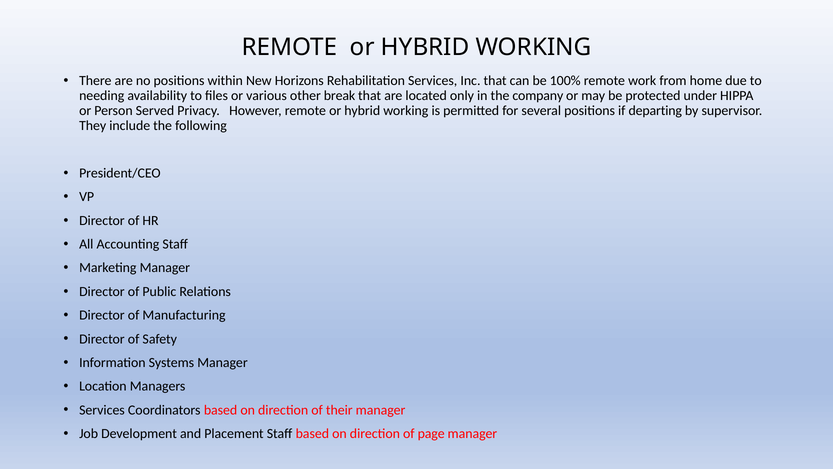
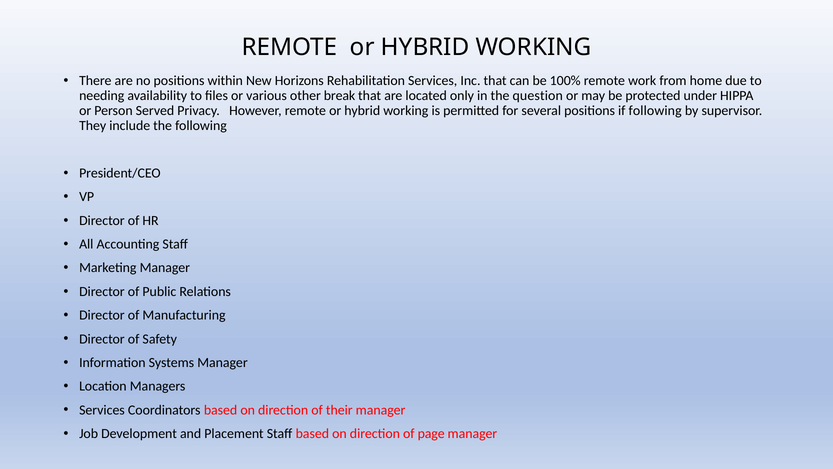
company: company -> question
if departing: departing -> following
